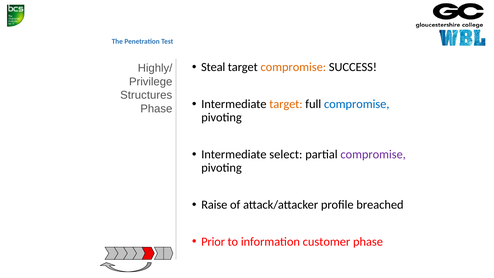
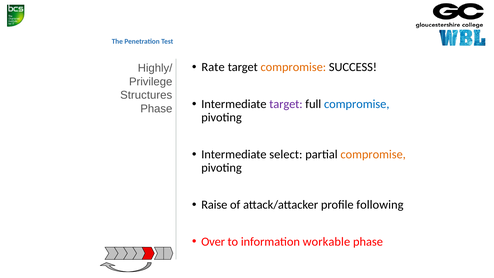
Steal: Steal -> Rate
target at (286, 104) colour: orange -> purple
compromise at (373, 154) colour: purple -> orange
breached: breached -> following
Prior: Prior -> Over
customer: customer -> workable
